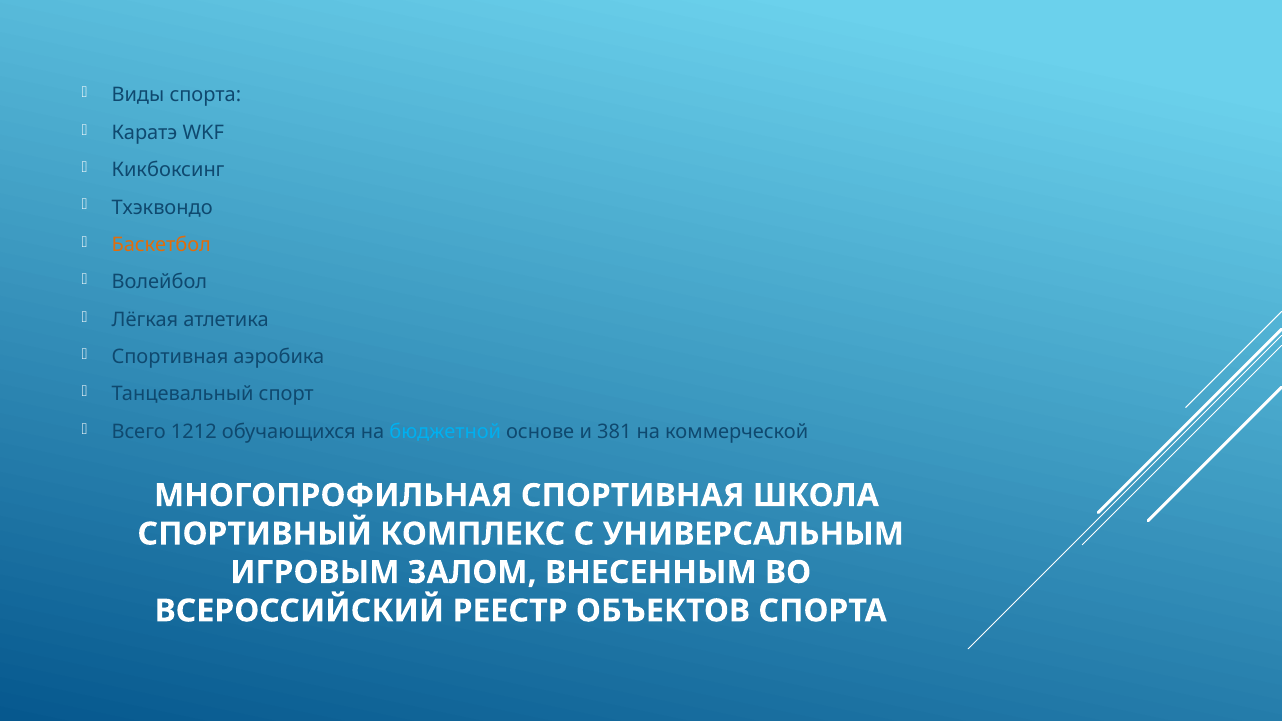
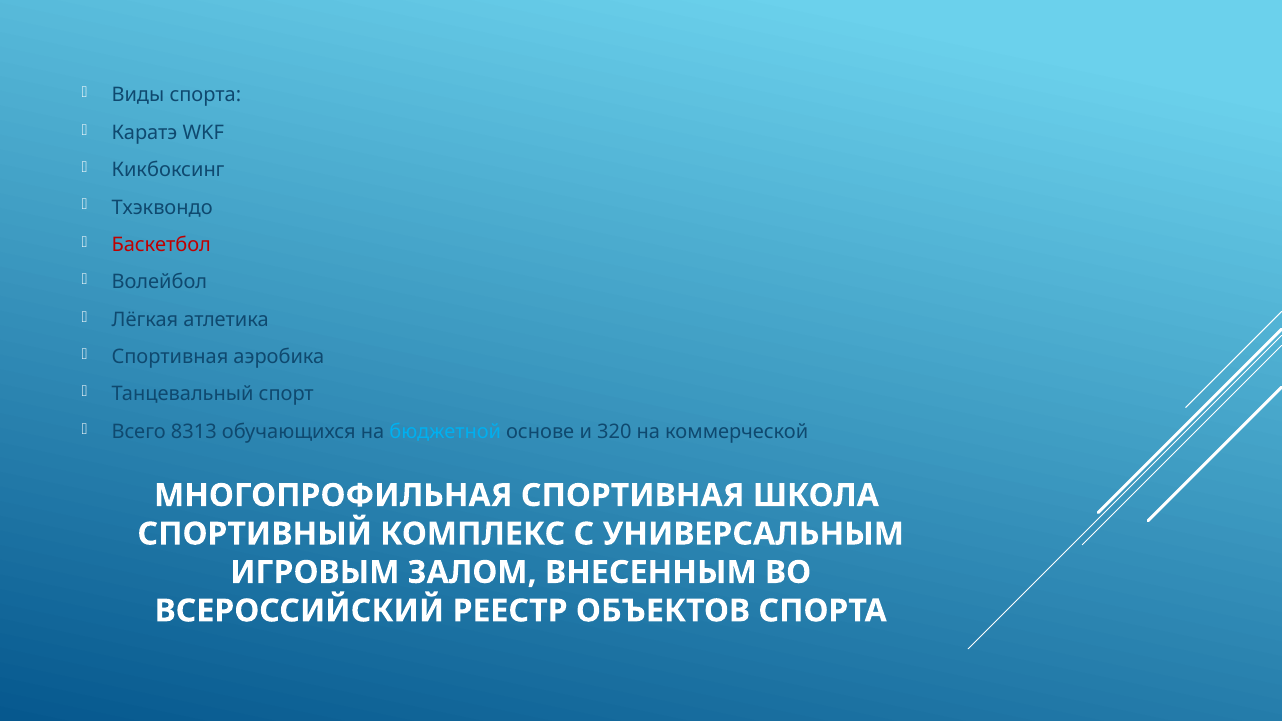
Баскетбол colour: orange -> red
1212: 1212 -> 8313
381: 381 -> 320
